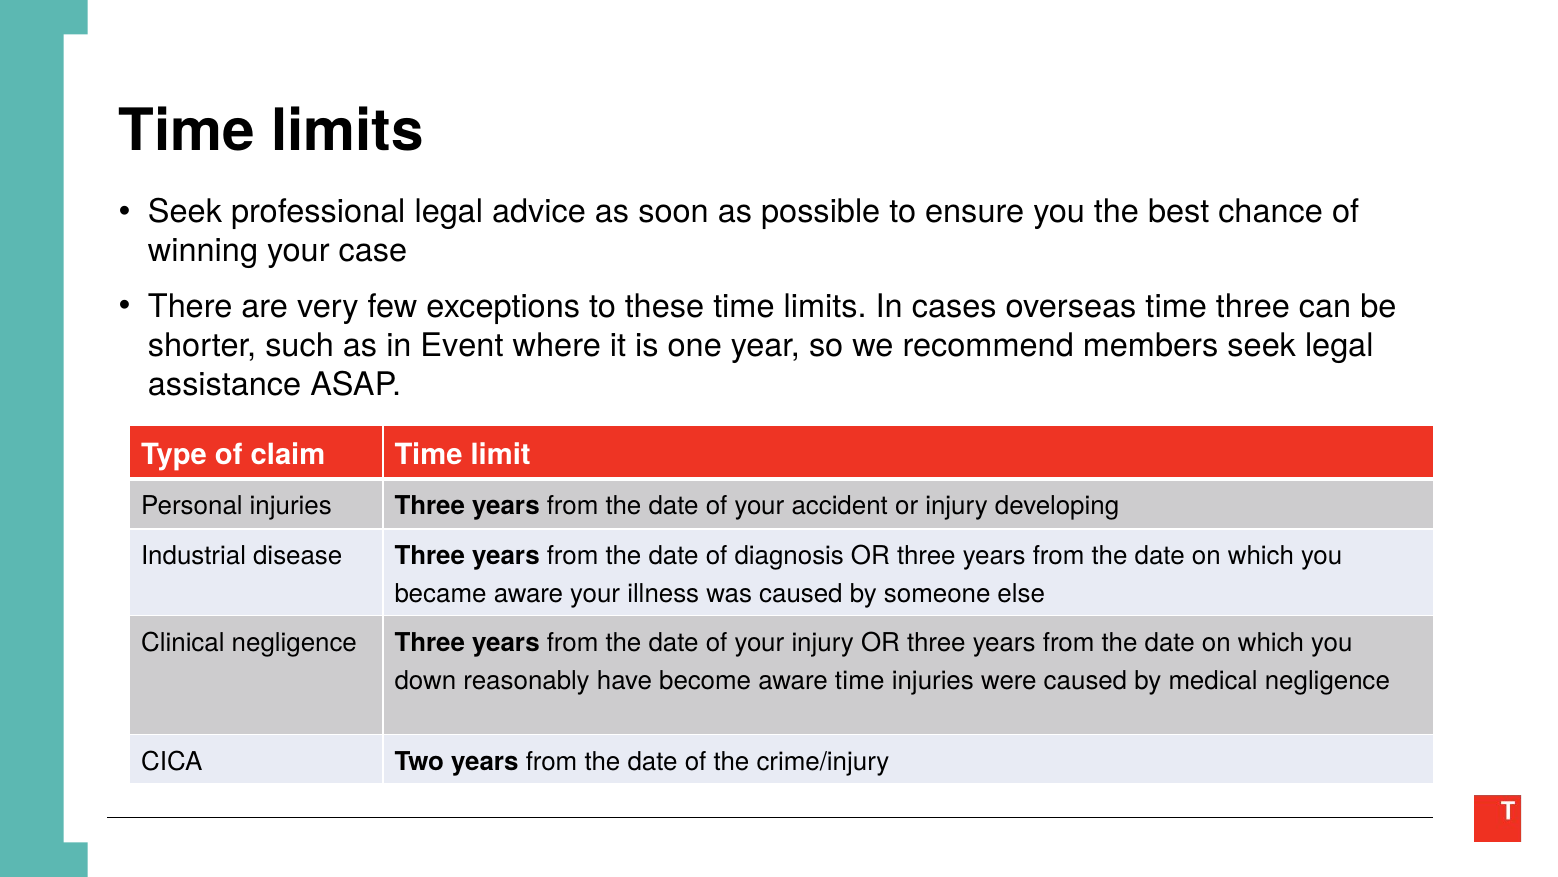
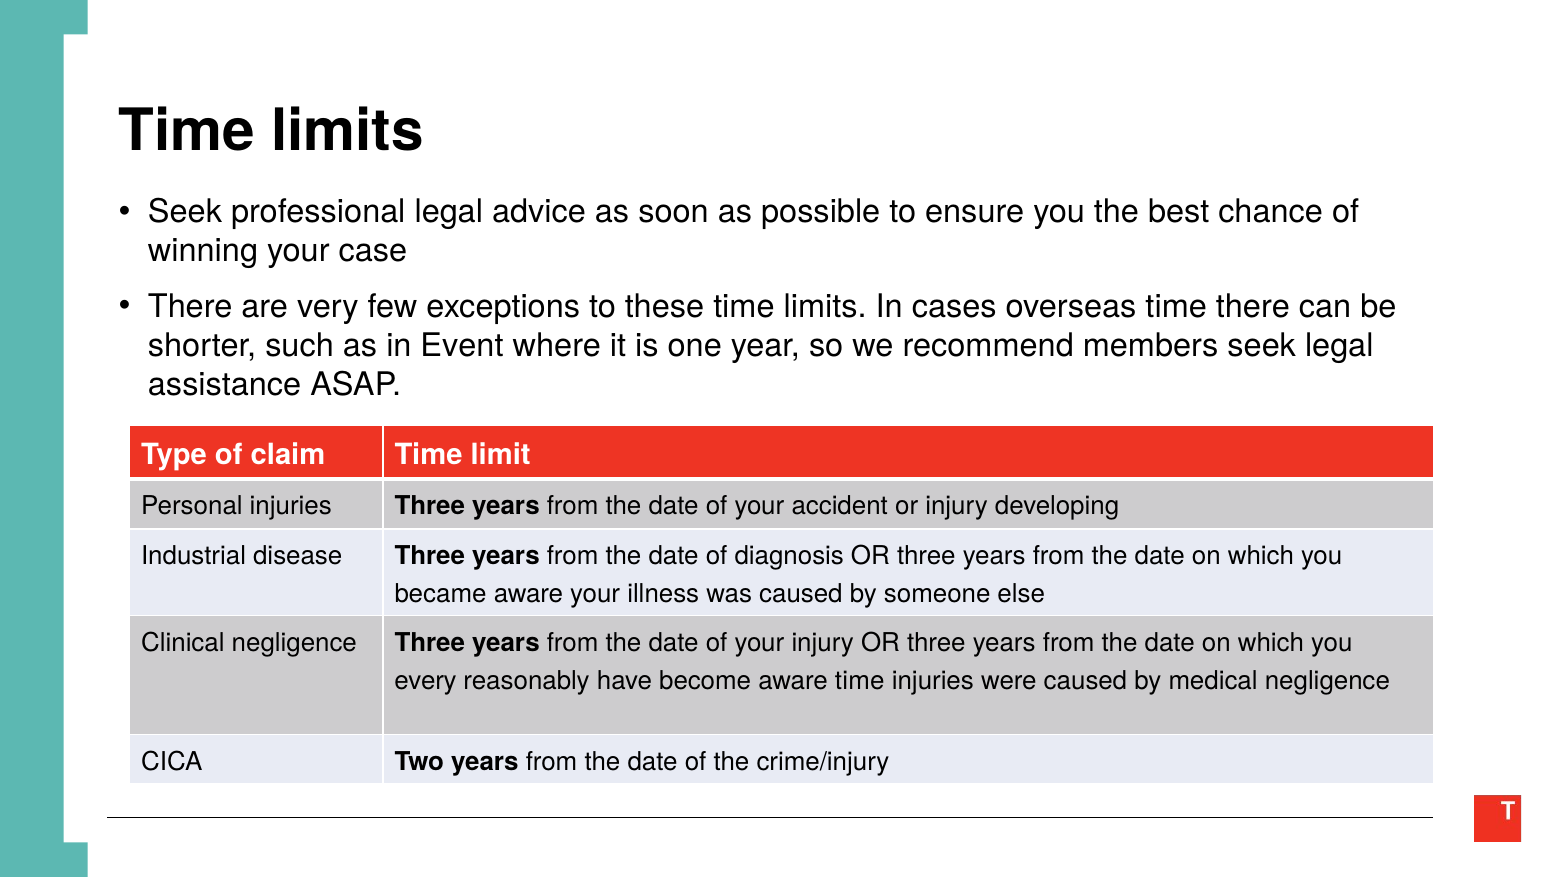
time three: three -> there
down: down -> every
